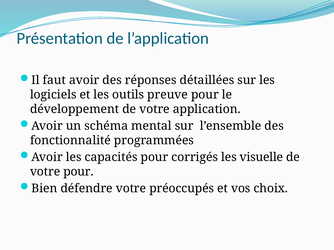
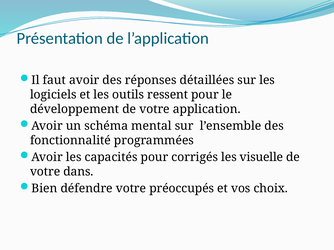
preuve: preuve -> ressent
votre pour: pour -> dans
